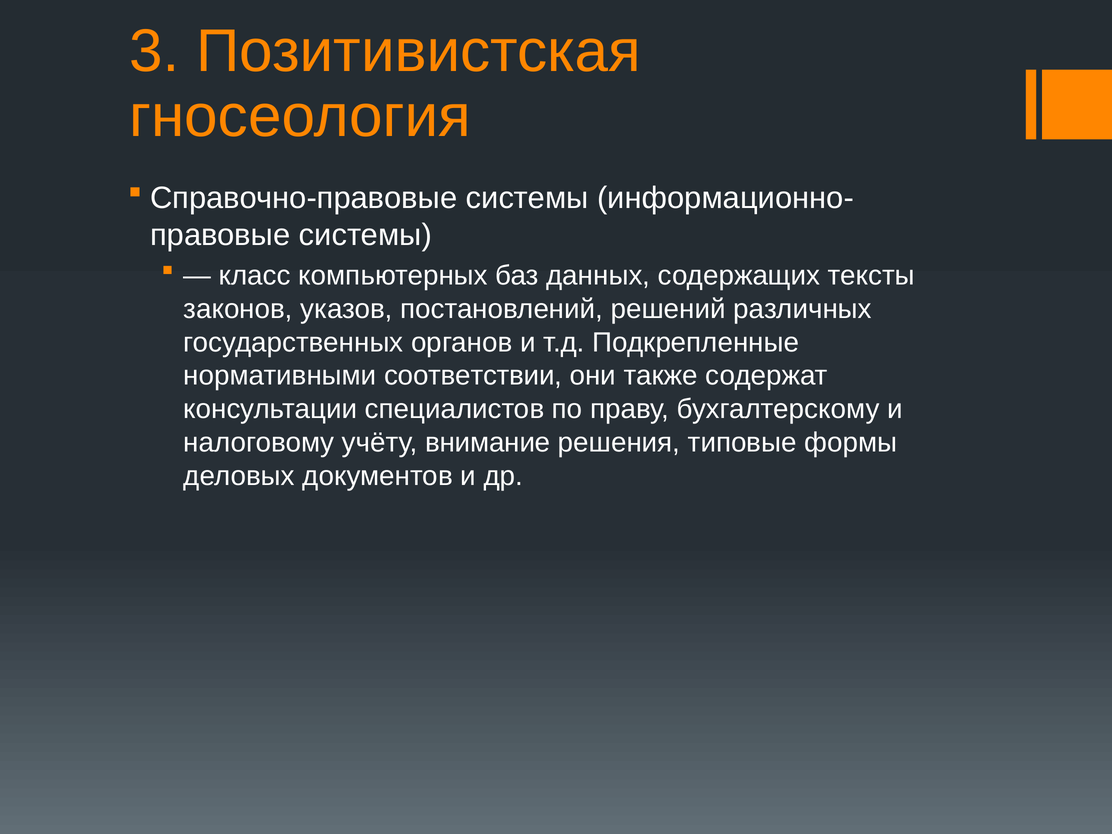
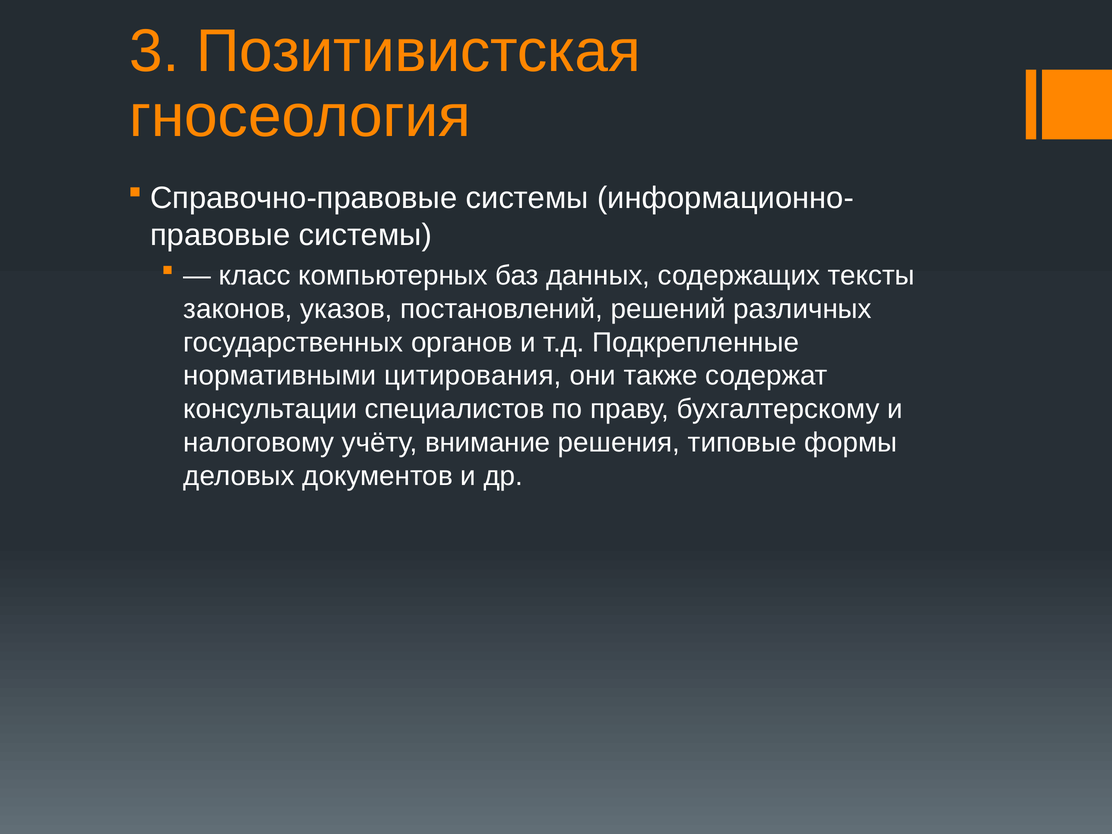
соответствии: соответствии -> цитирования
